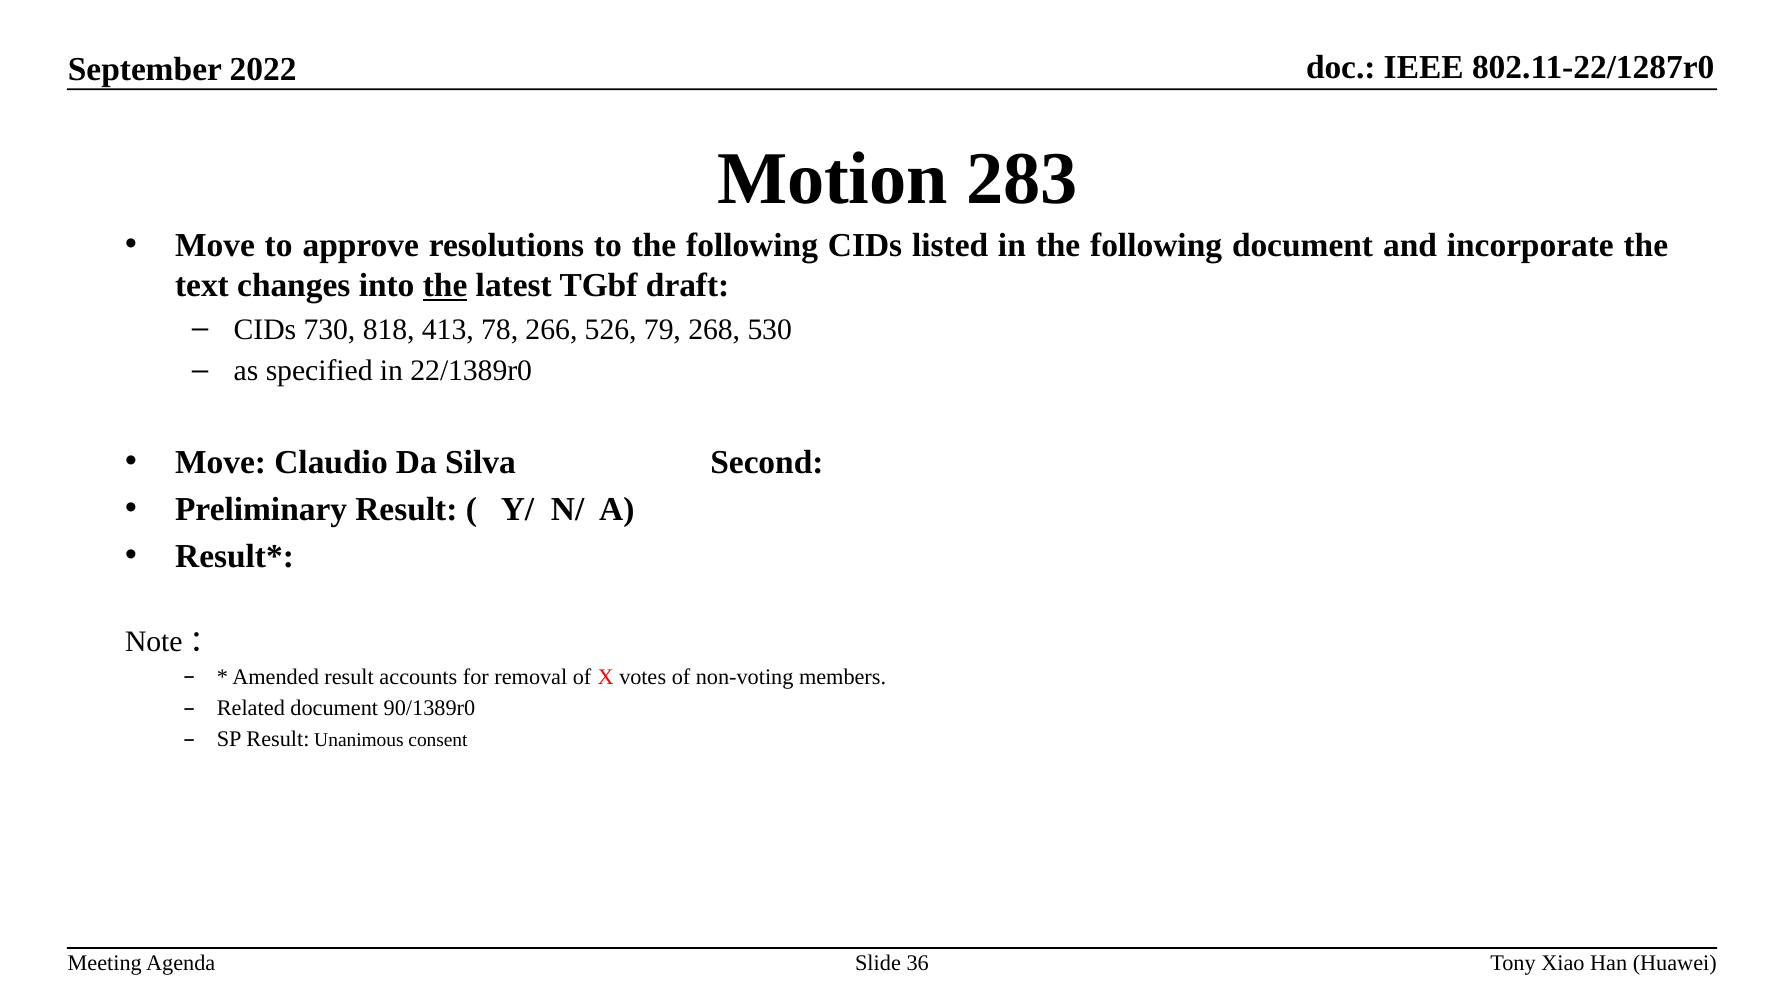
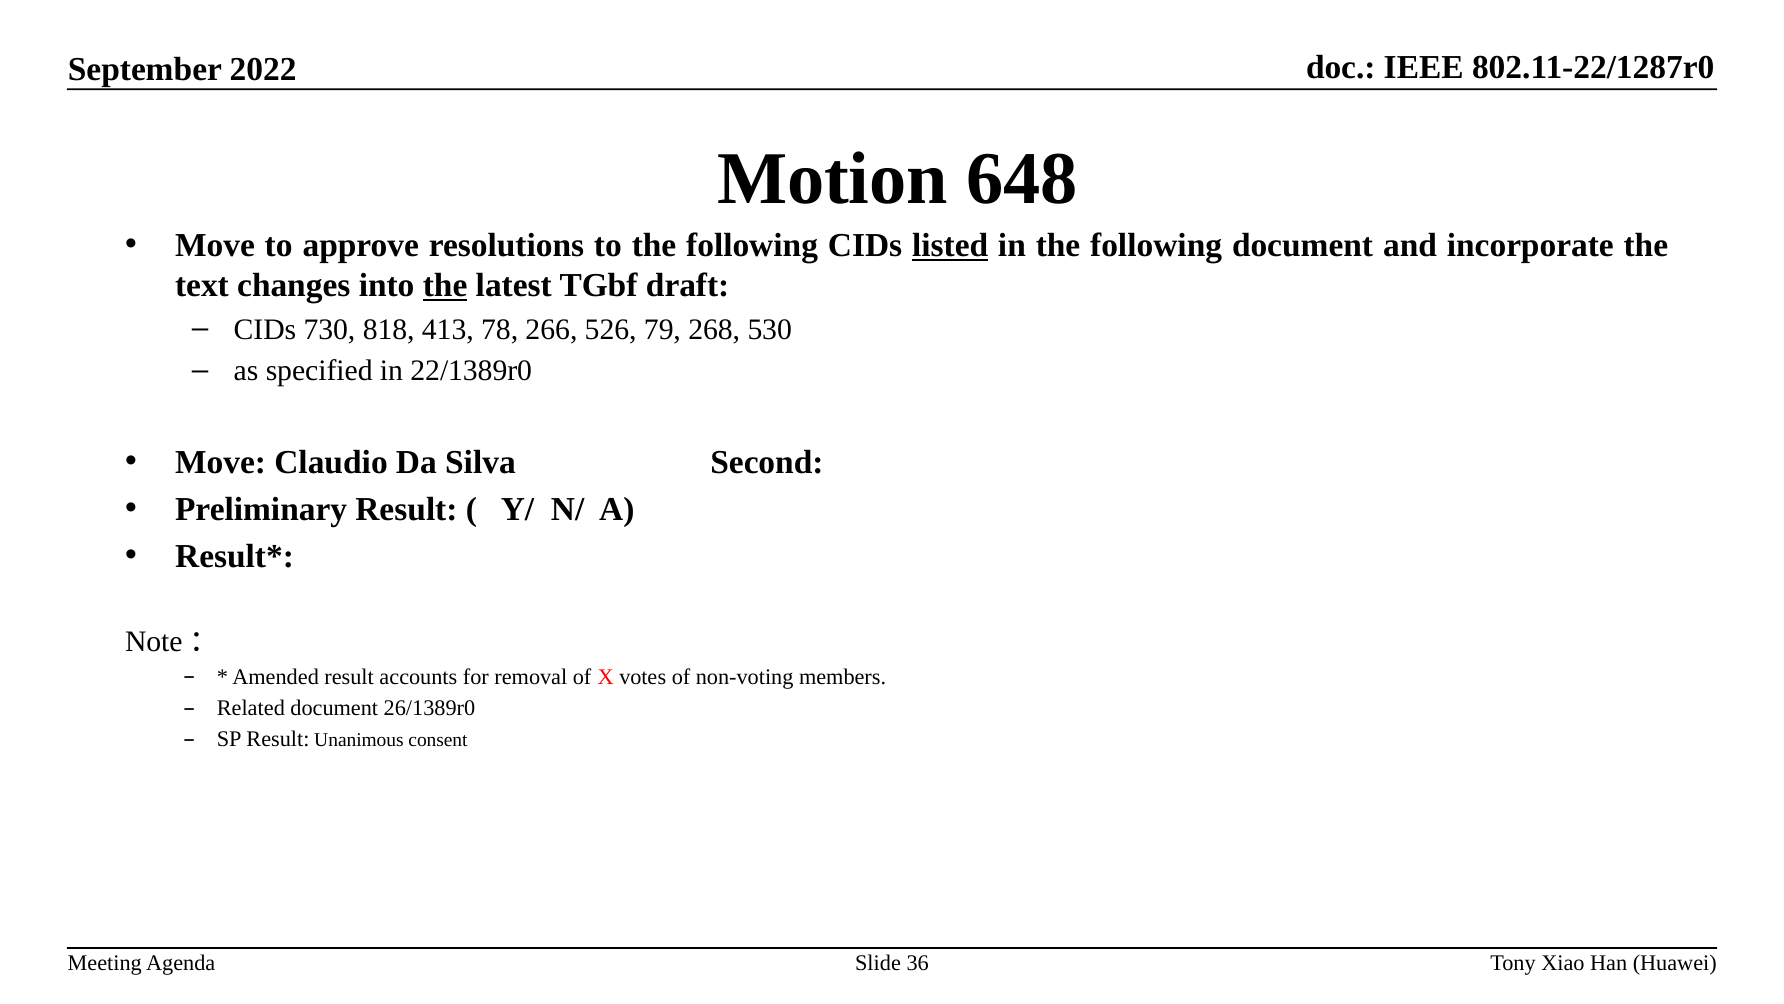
283: 283 -> 648
listed underline: none -> present
90/1389r0: 90/1389r0 -> 26/1389r0
